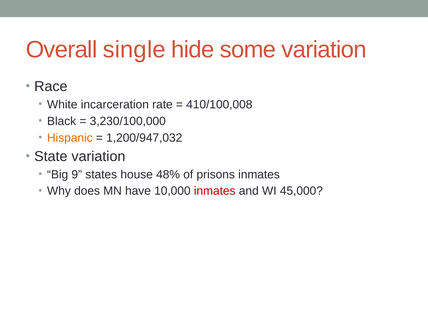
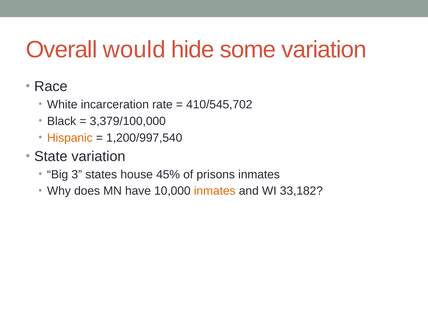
single: single -> would
410/100,008: 410/100,008 -> 410/545,702
3,230/100,000: 3,230/100,000 -> 3,379/100,000
1,200/947,032: 1,200/947,032 -> 1,200/997,540
9: 9 -> 3
48%: 48% -> 45%
inmates at (215, 191) colour: red -> orange
45,000: 45,000 -> 33,182
